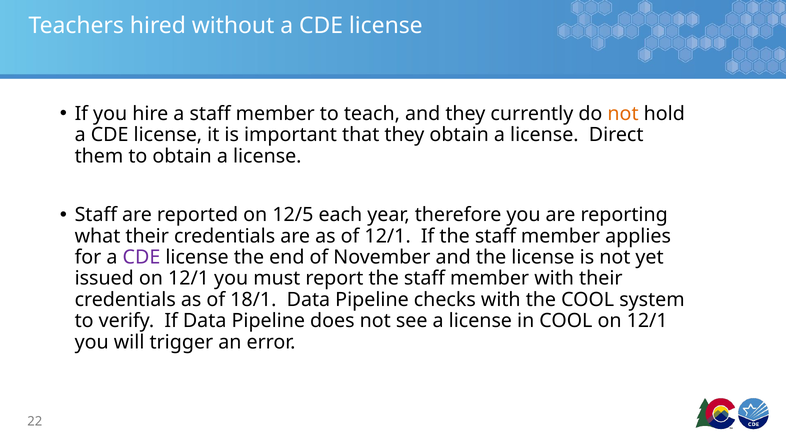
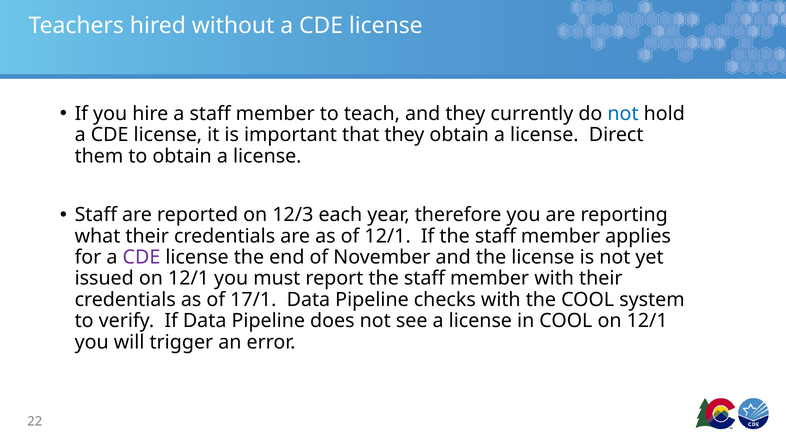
not at (623, 114) colour: orange -> blue
12/5: 12/5 -> 12/3
18/1: 18/1 -> 17/1
